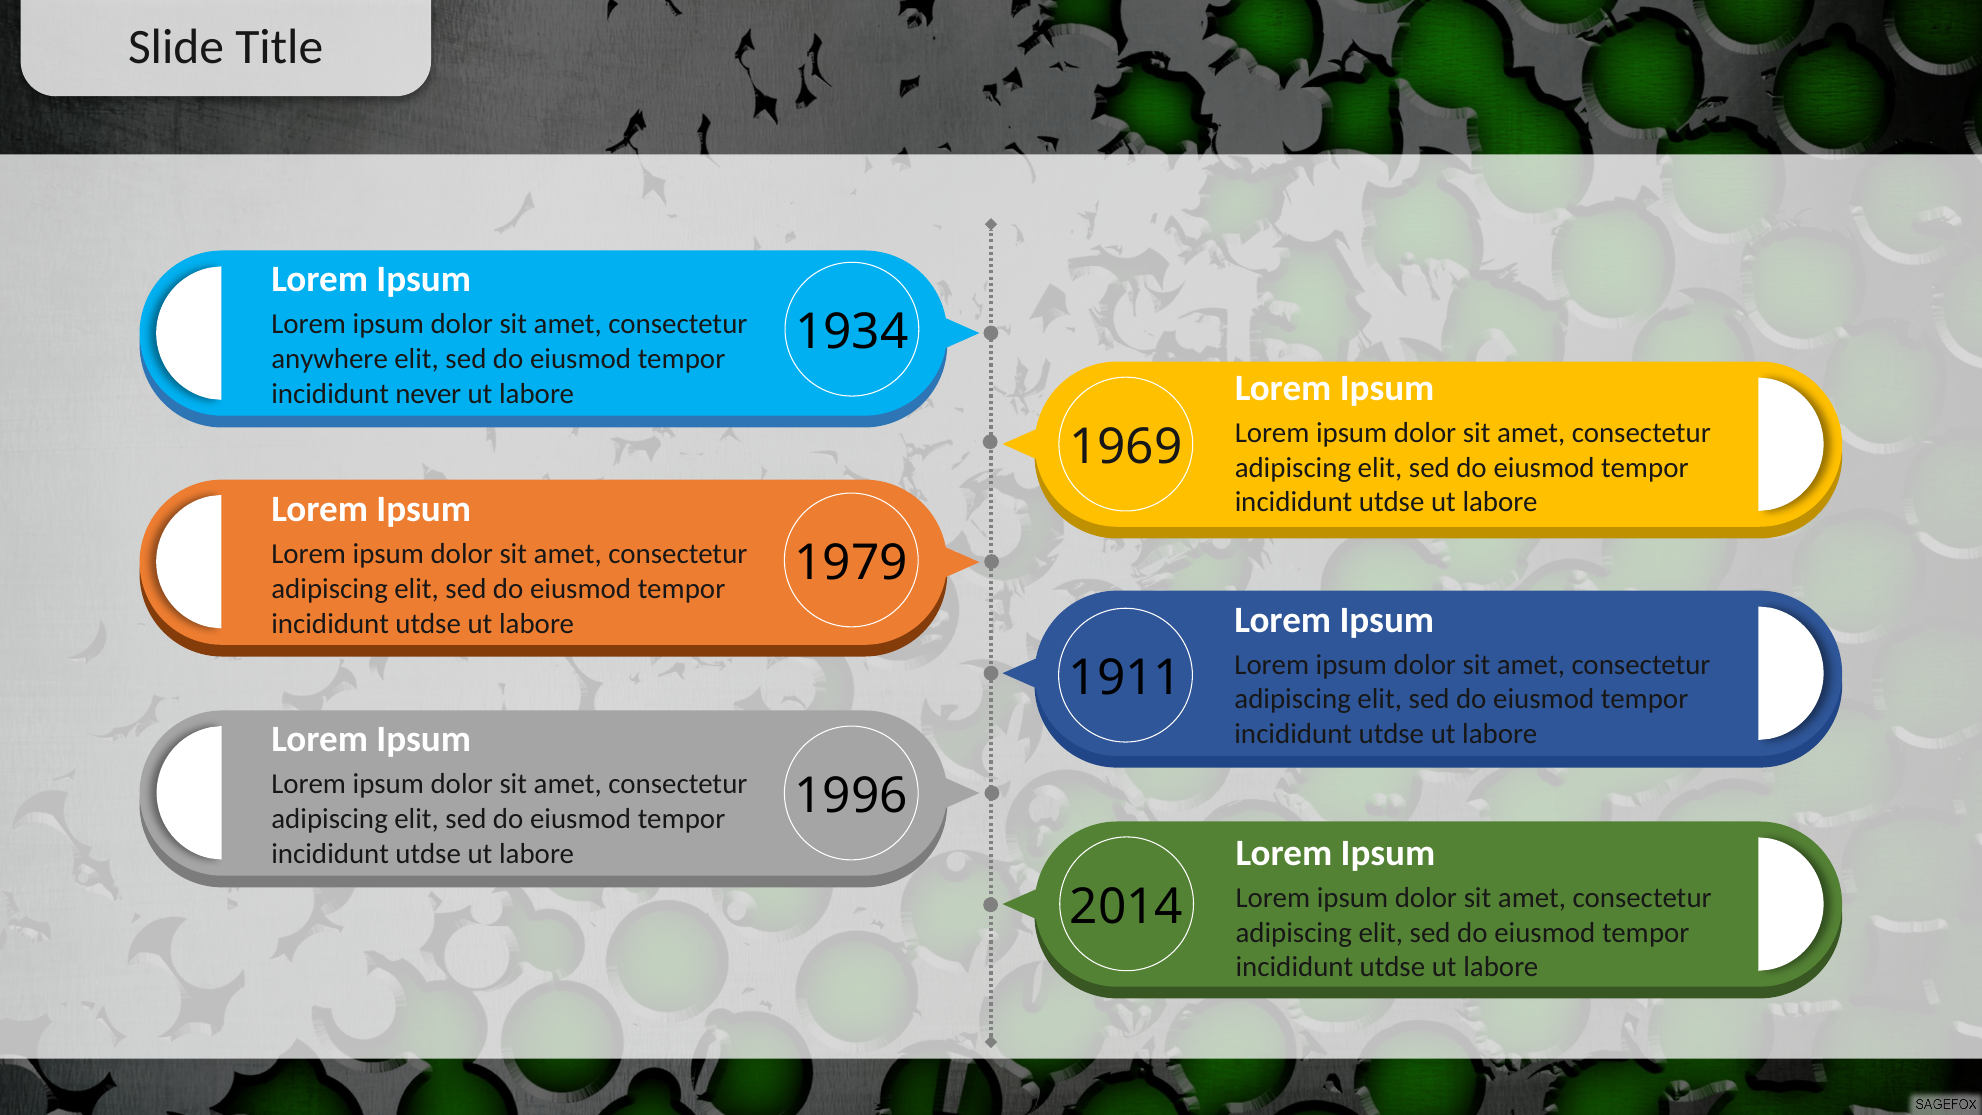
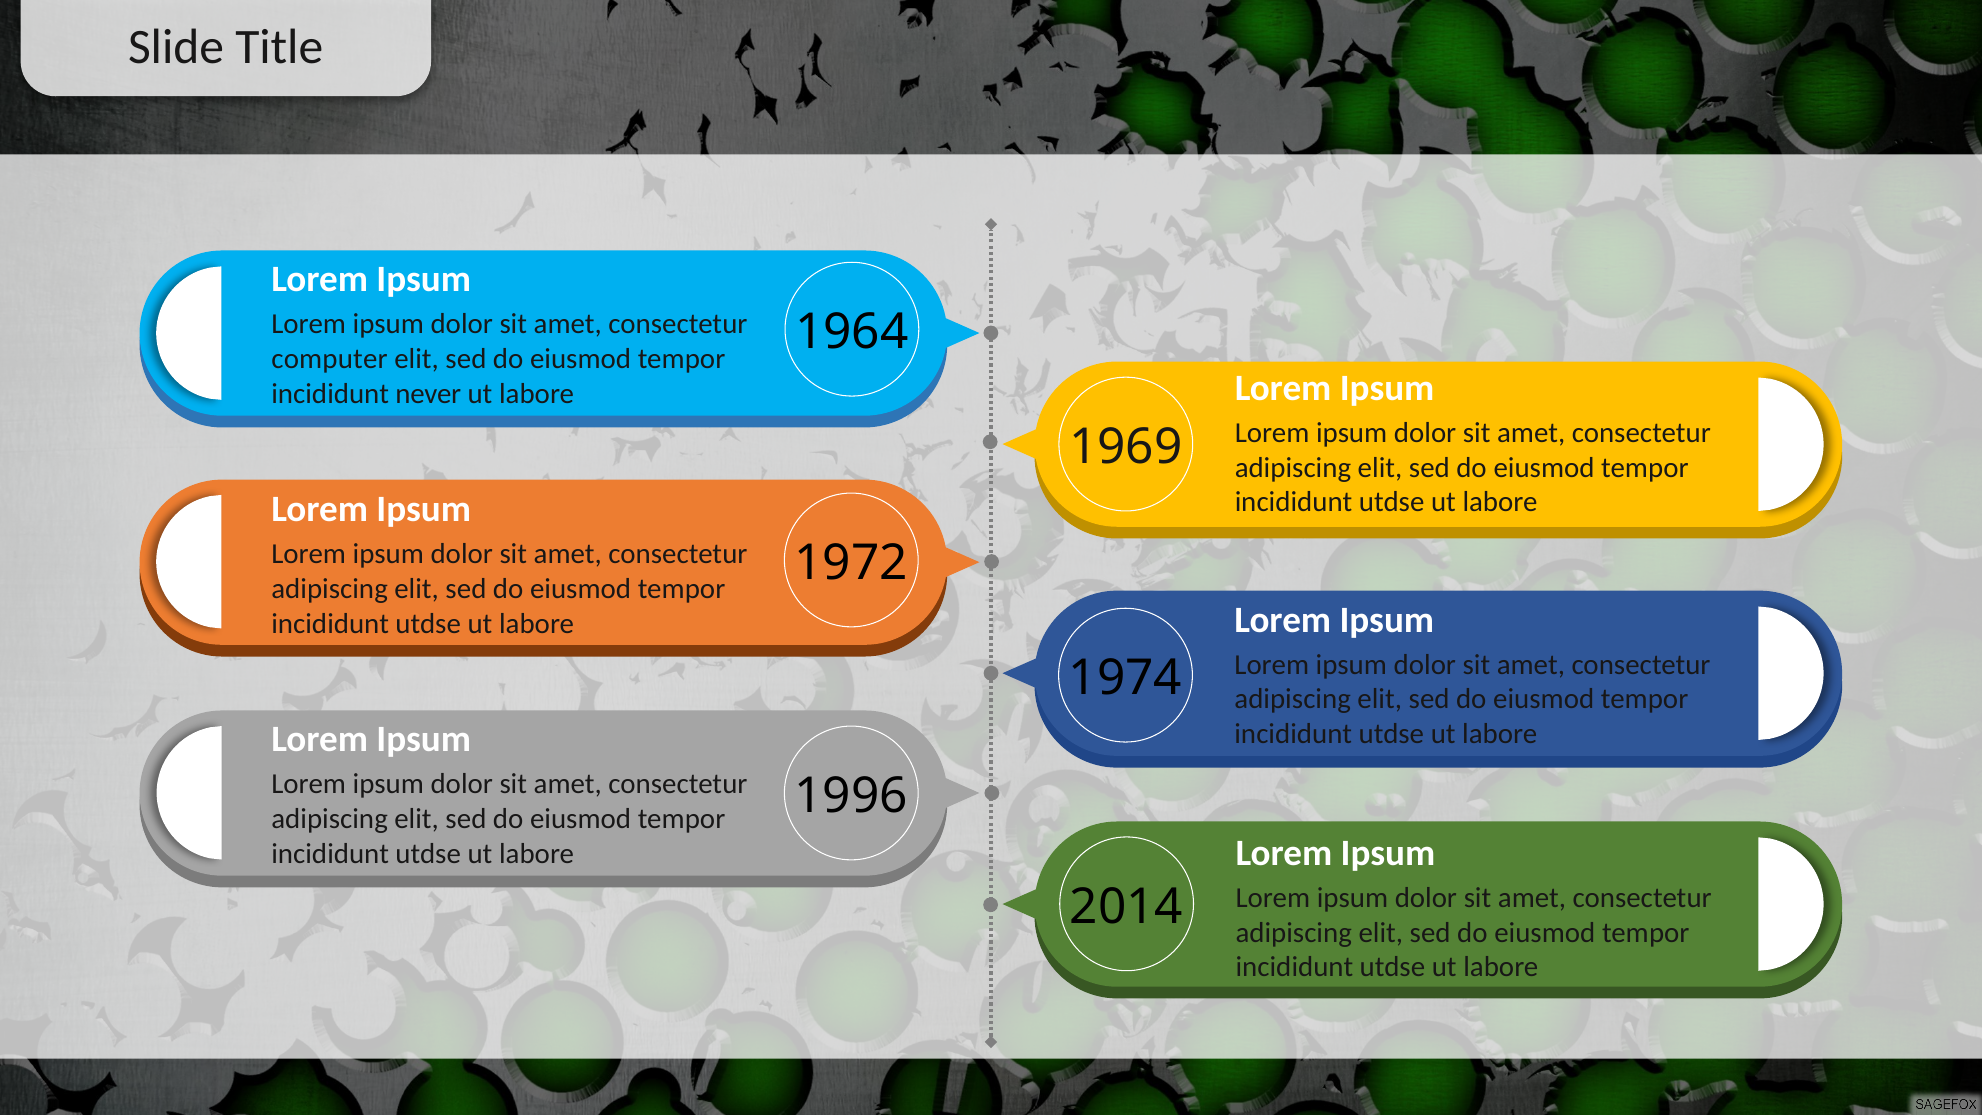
1934: 1934 -> 1964
anywhere: anywhere -> computer
1979: 1979 -> 1972
1911: 1911 -> 1974
